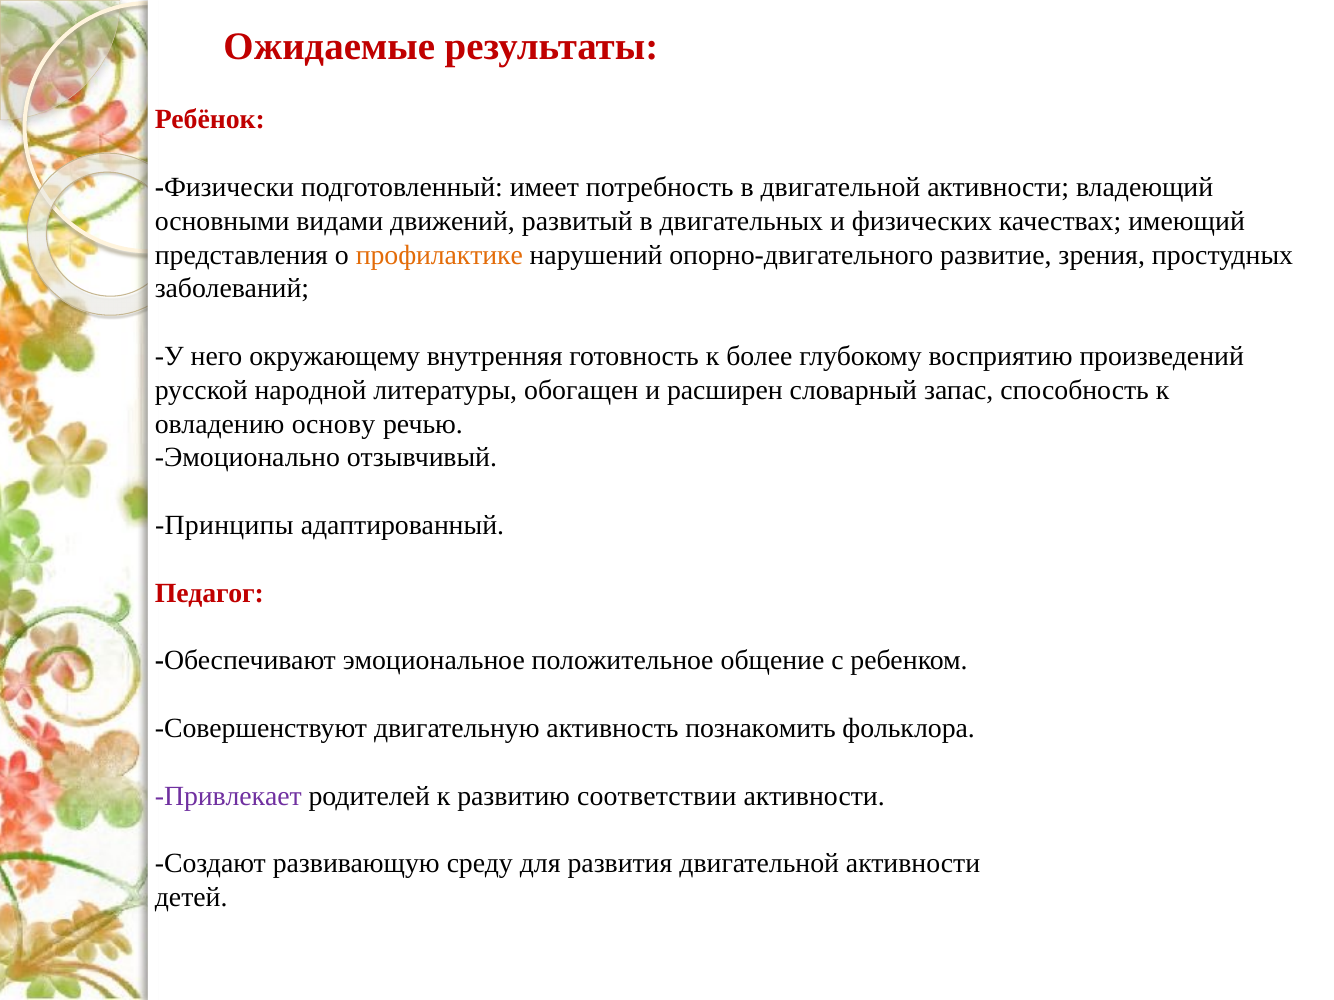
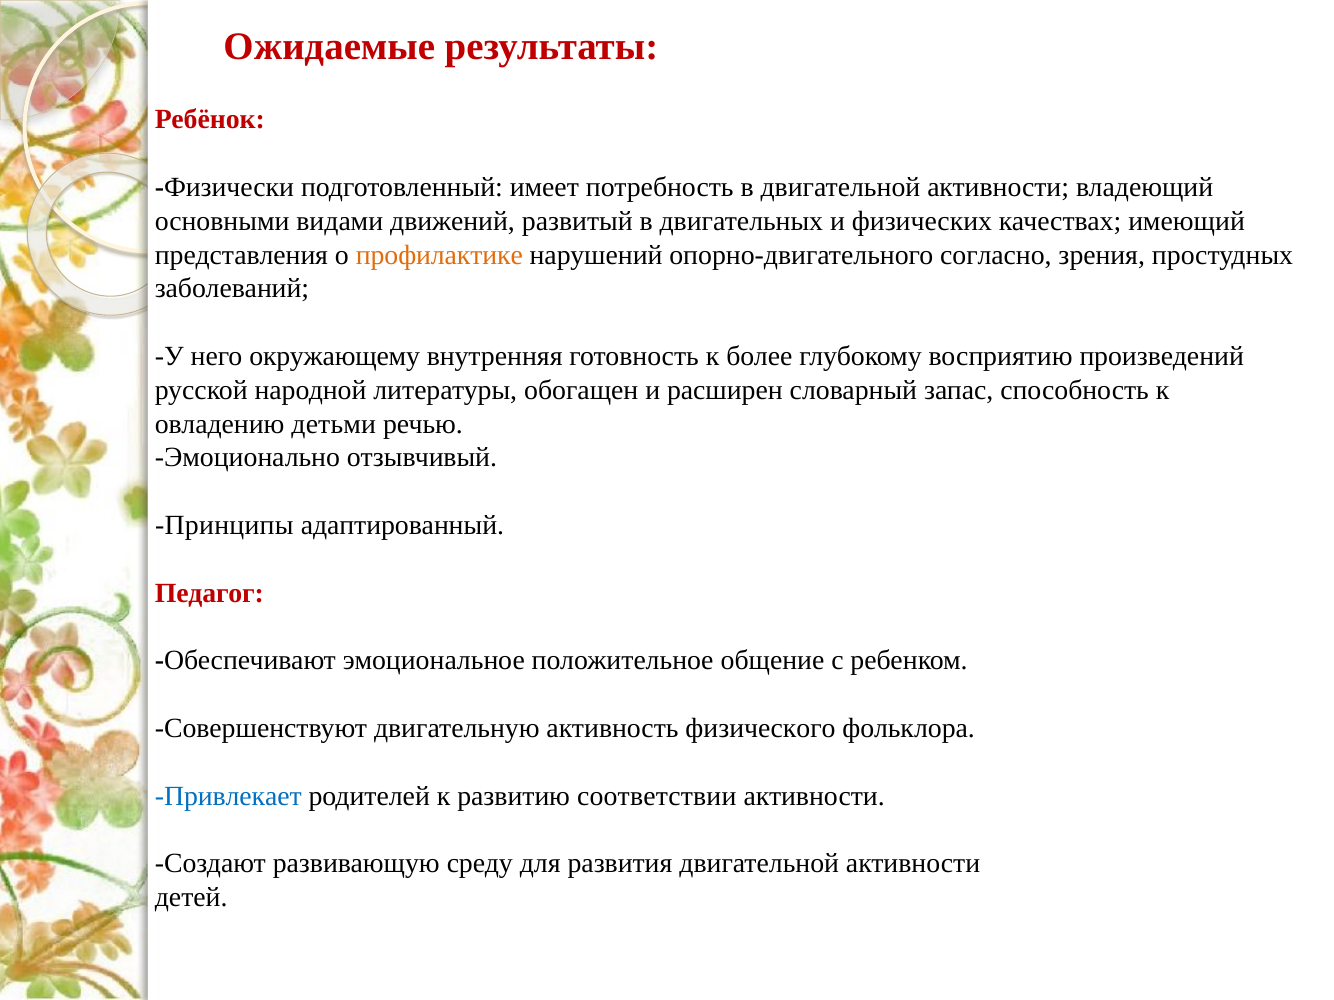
развитие: развитие -> согласно
основу: основу -> детьми
познакомить: познакомить -> физического
Привлекает colour: purple -> blue
